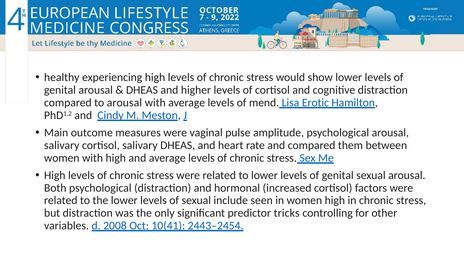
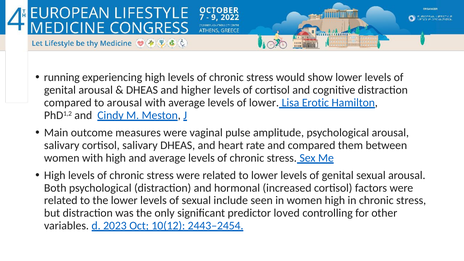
healthy: healthy -> running
of mend: mend -> lower
tricks: tricks -> loved
2008: 2008 -> 2023
10(41: 10(41 -> 10(12
